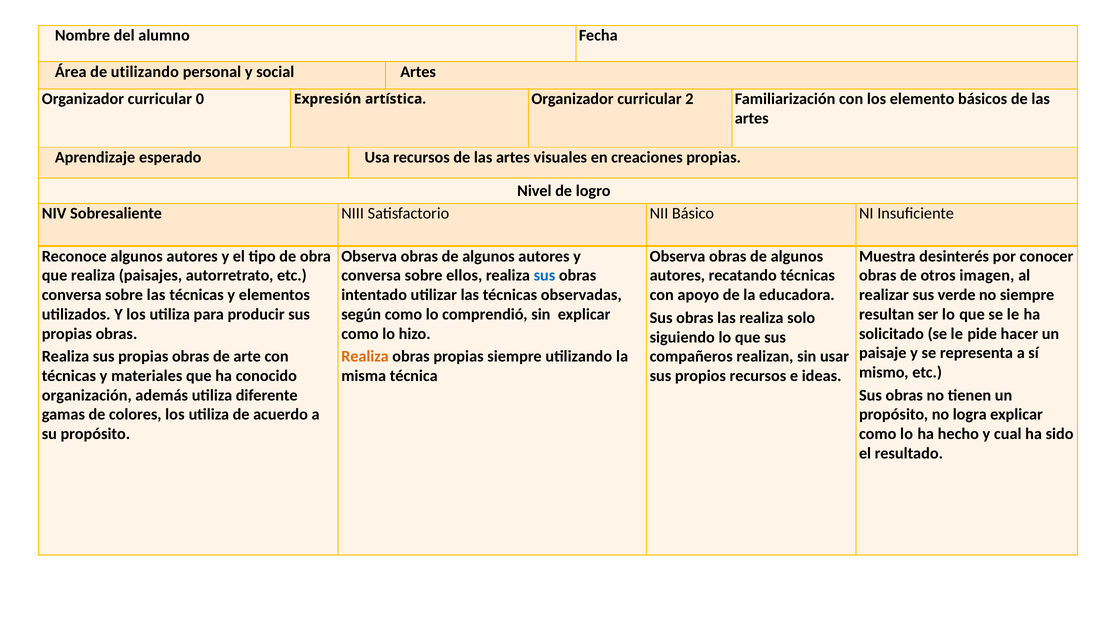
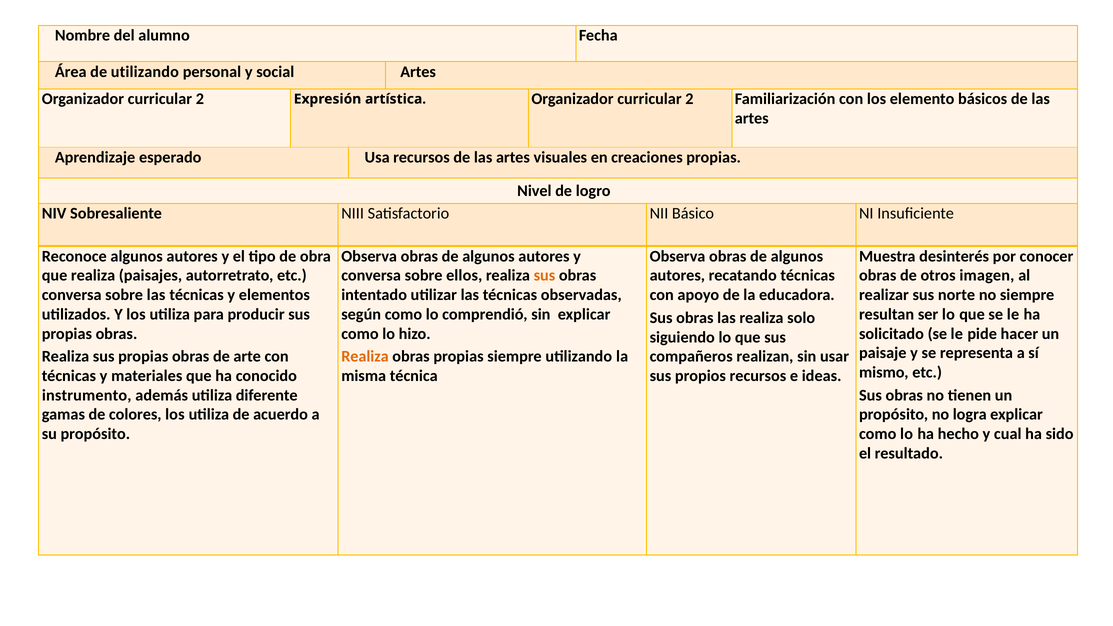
0 at (200, 99): 0 -> 2
sus at (544, 276) colour: blue -> orange
verde: verde -> norte
organización: organización -> instrumento
